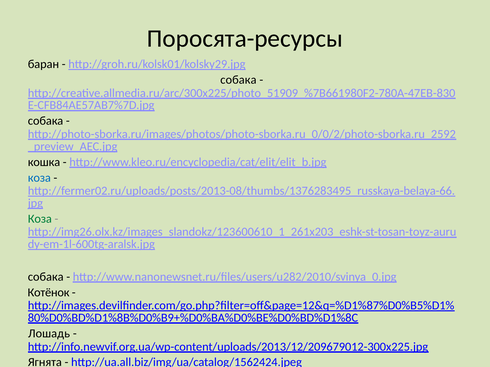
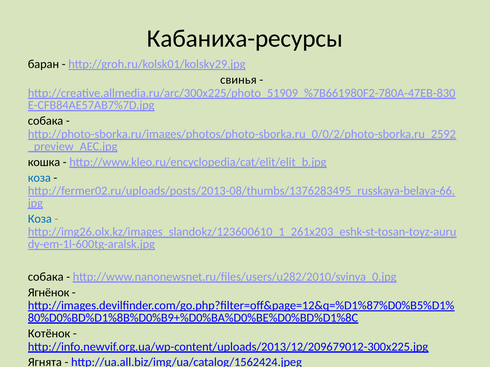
Поросята-ресурсы: Поросята-ресурсы -> Кабаниха-ресурсы
собака at (238, 80): собака -> свинья
Коза at (40, 219) colour: green -> blue
Котёнок: Котёнок -> Ягнёнок
Лошадь: Лошадь -> Котёнок
